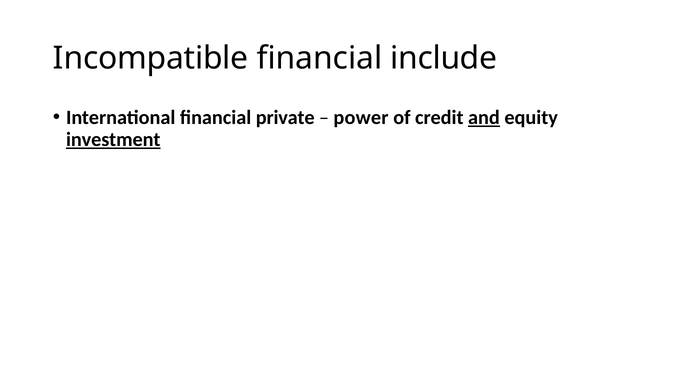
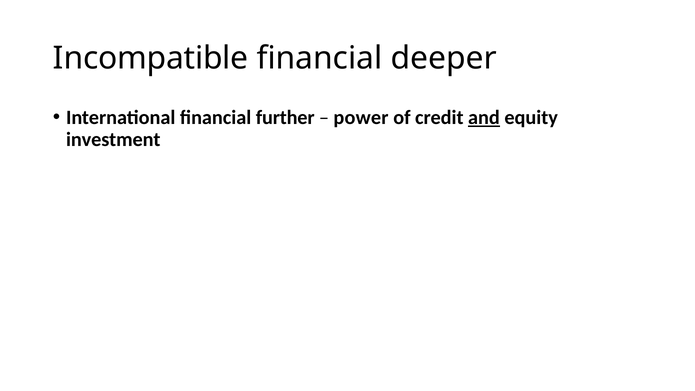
include: include -> deeper
private: private -> further
investment underline: present -> none
